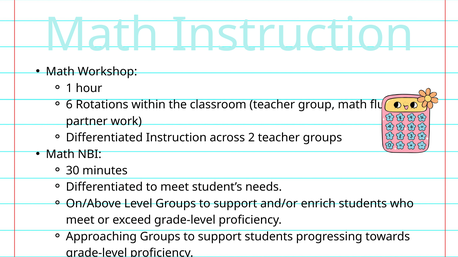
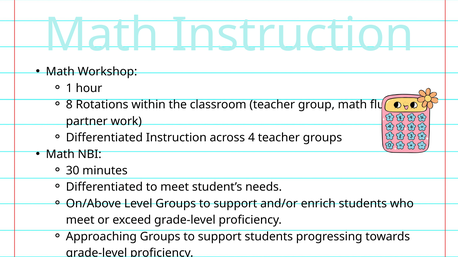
6: 6 -> 8
2: 2 -> 4
